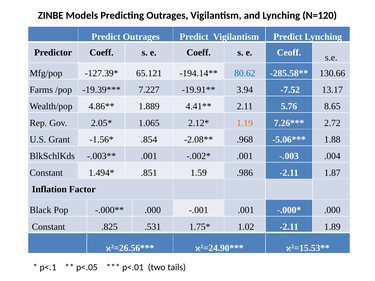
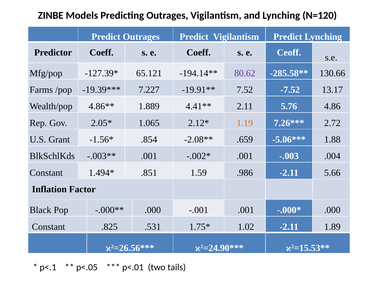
80.62 colour: blue -> purple
3.94: 3.94 -> 7.52
8.65: 8.65 -> 4.86
.968: .968 -> .659
1.87: 1.87 -> 5.66
